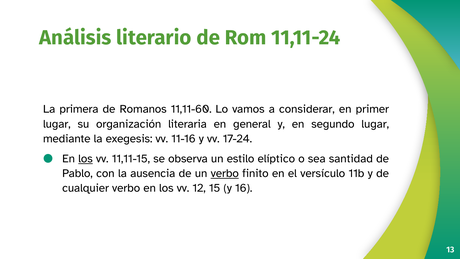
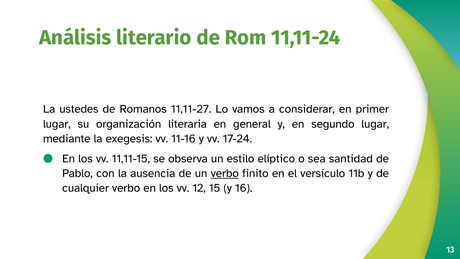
primera: primera -> ustedes
11,11-60: 11,11-60 -> 11,11-27
los at (85, 158) underline: present -> none
